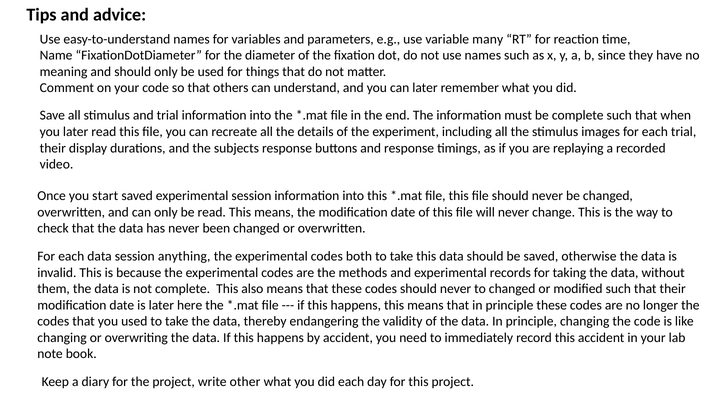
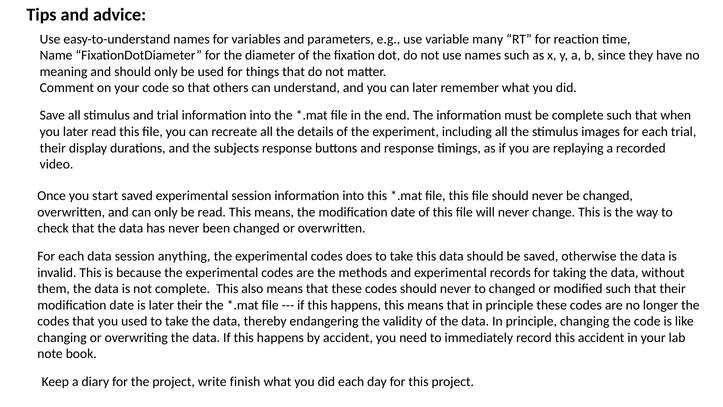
both: both -> does
later here: here -> their
other: other -> finish
